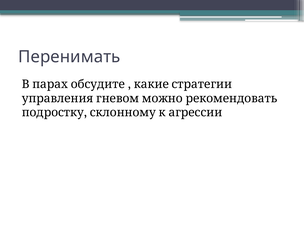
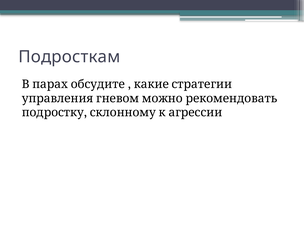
Перенимать: Перенимать -> Подросткам
